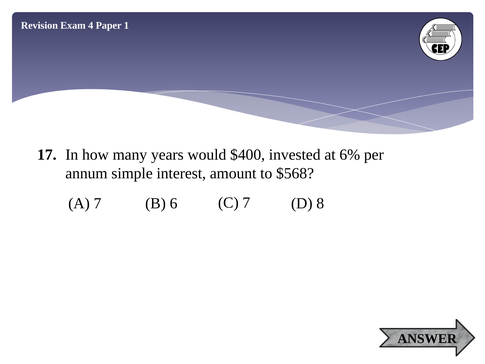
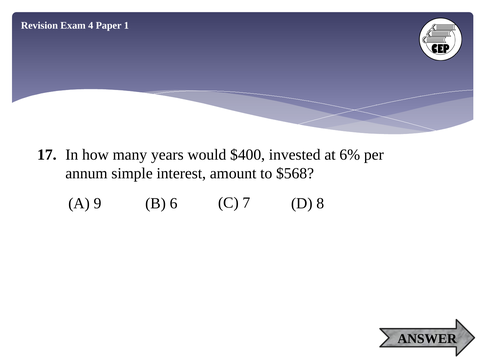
A 7: 7 -> 9
